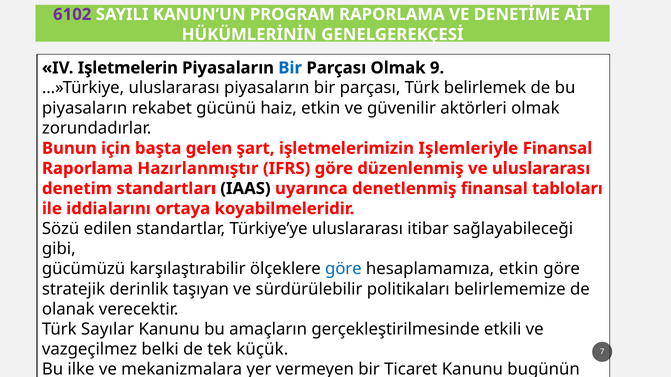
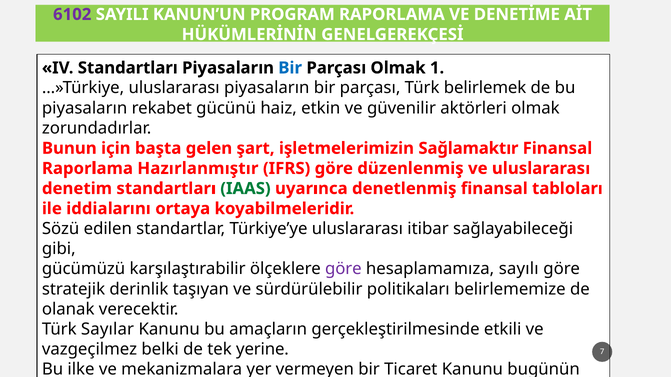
IV Işletmelerin: Işletmelerin -> Standartları
9: 9 -> 1
Işlemleriyle: Işlemleriyle -> Sağlamaktır
IAAS colour: black -> green
göre at (343, 269) colour: blue -> purple
hesaplamamıza etkin: etkin -> sayılı
küçük: küçük -> yerine
